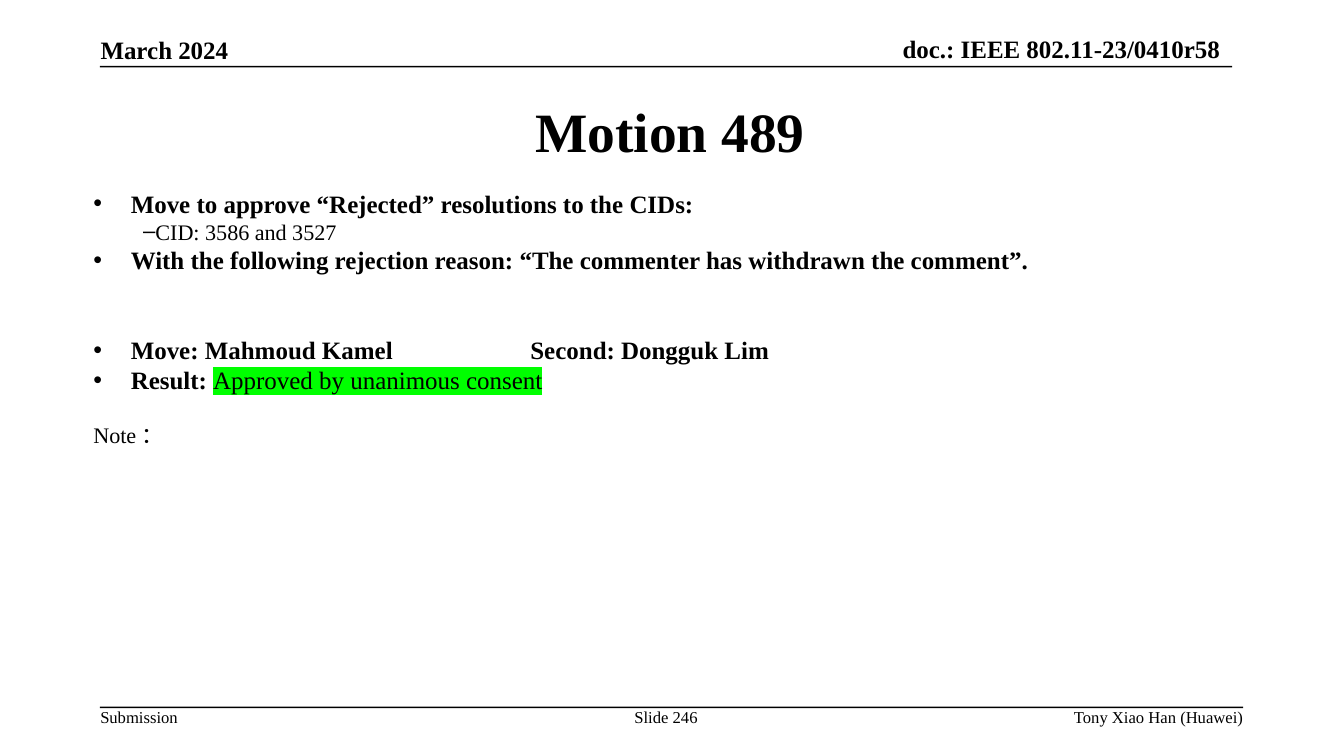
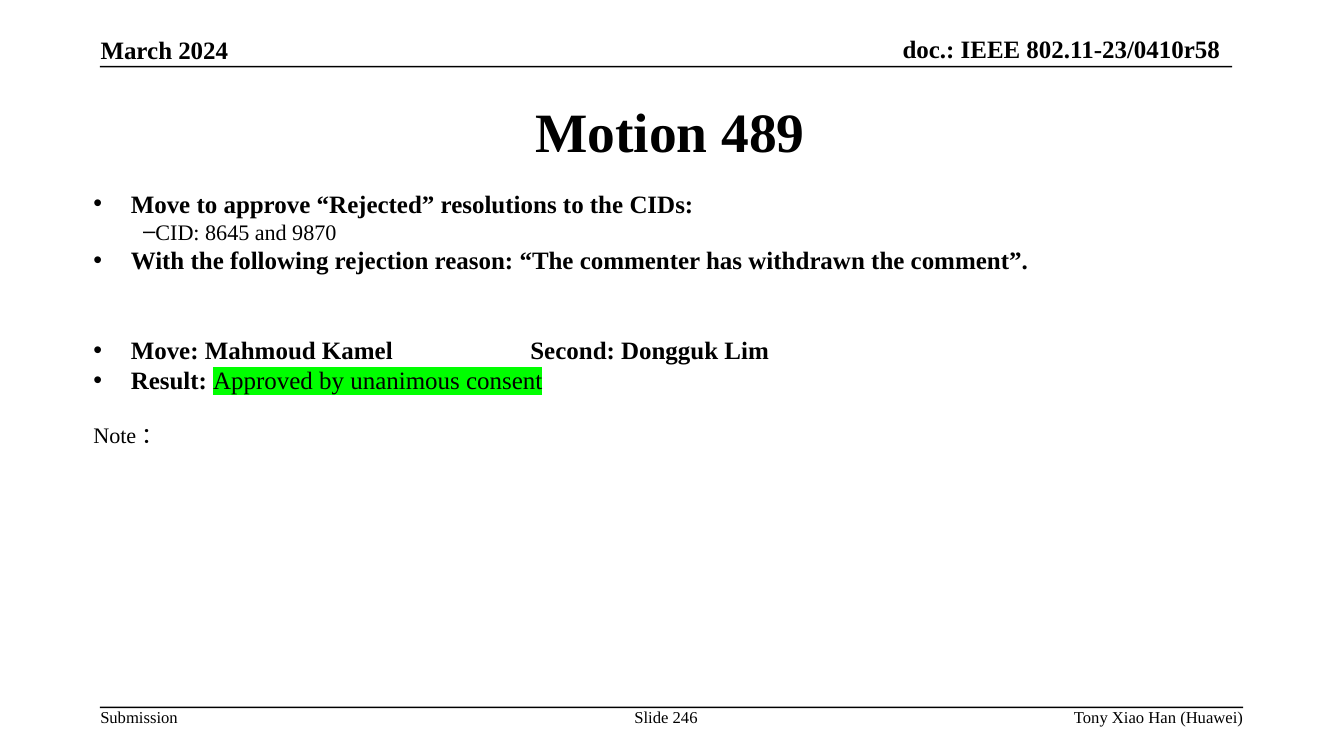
3586: 3586 -> 8645
3527: 3527 -> 9870
